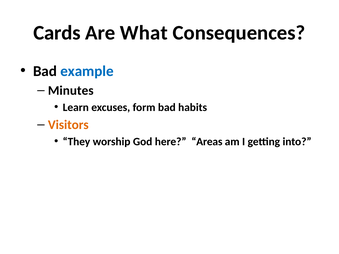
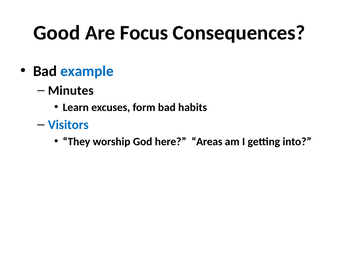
Cards: Cards -> Good
What: What -> Focus
Visitors colour: orange -> blue
